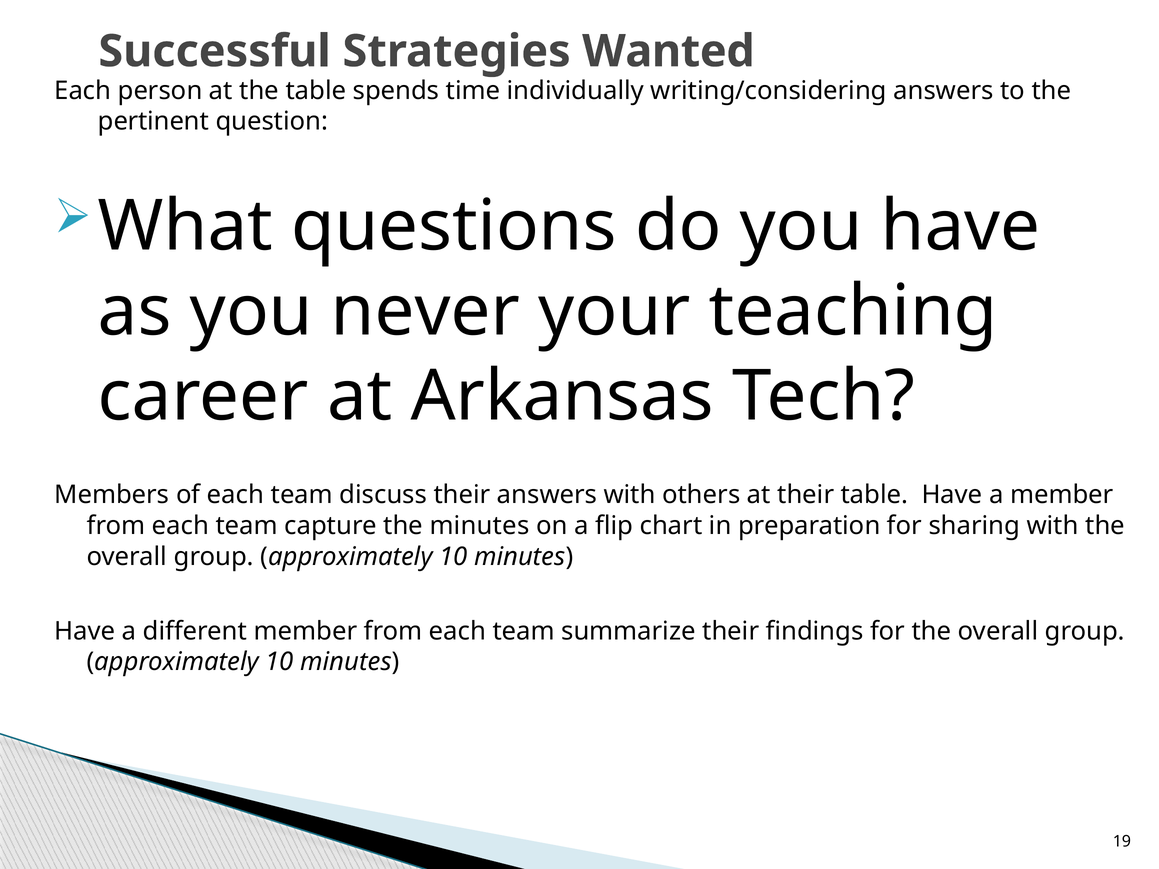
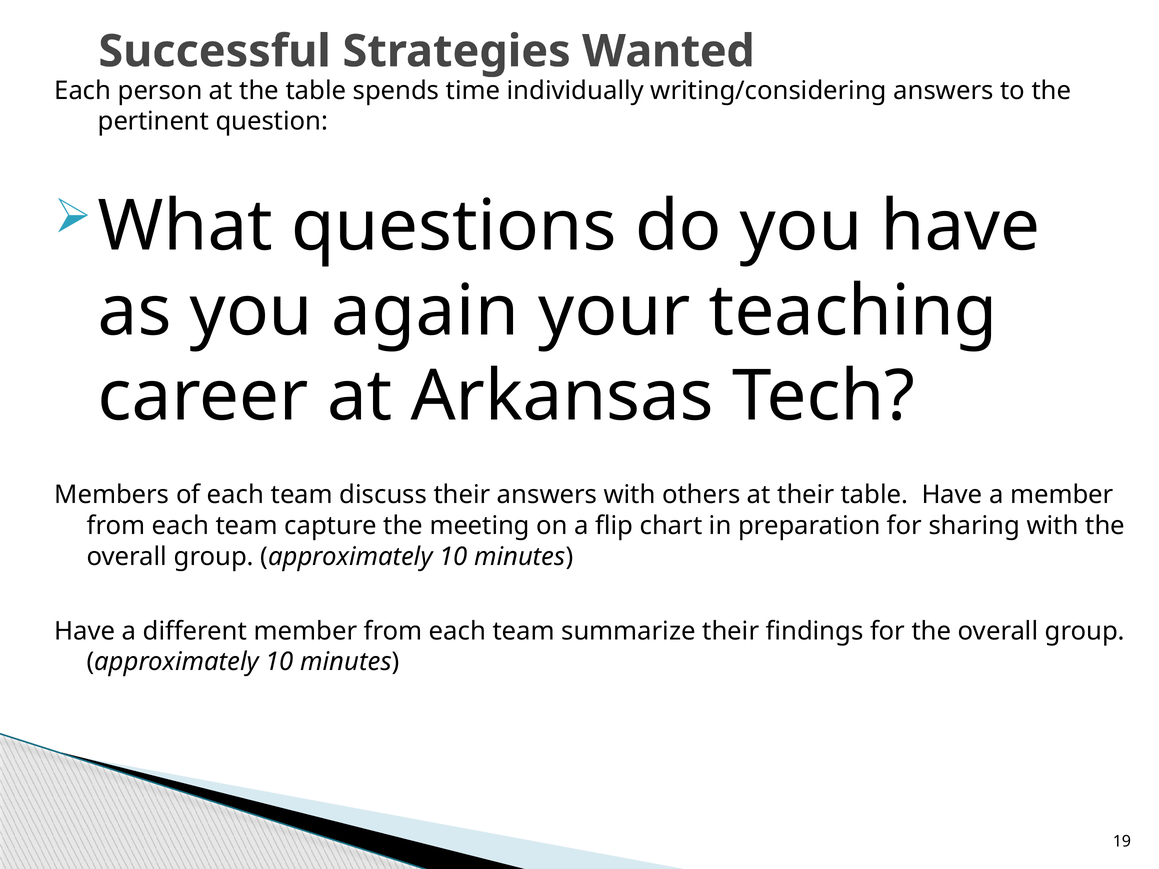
never: never -> again
the minutes: minutes -> meeting
